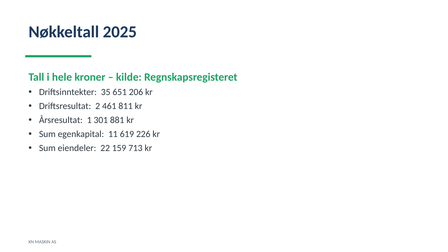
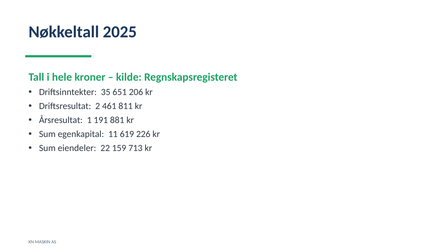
301: 301 -> 191
